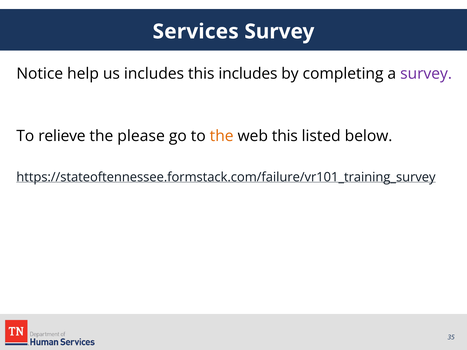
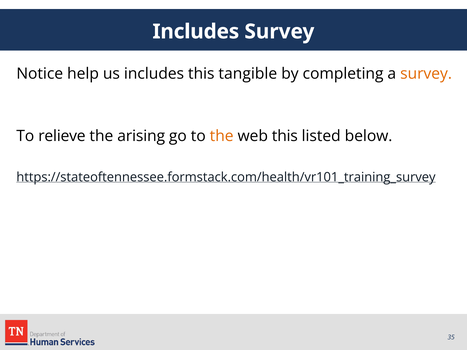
Services at (196, 32): Services -> Includes
this includes: includes -> tangible
survey at (426, 74) colour: purple -> orange
please: please -> arising
https://stateoftennessee.formstack.com/failure/vr101_training_survey: https://stateoftennessee.formstack.com/failure/vr101_training_survey -> https://stateoftennessee.formstack.com/health/vr101_training_survey
